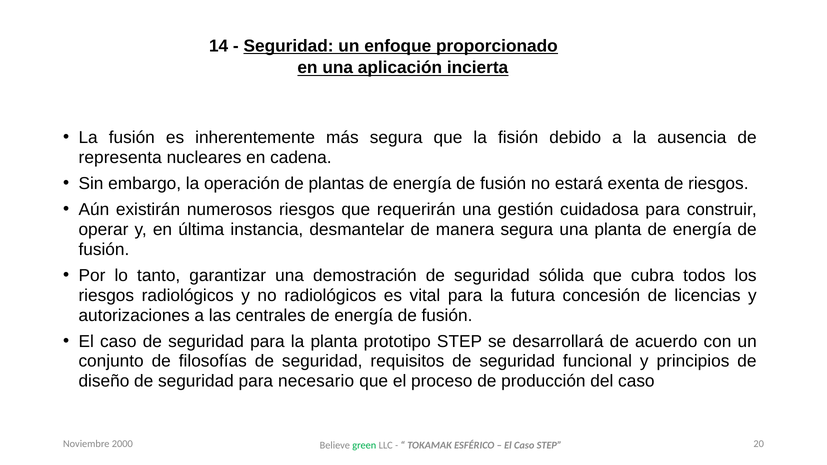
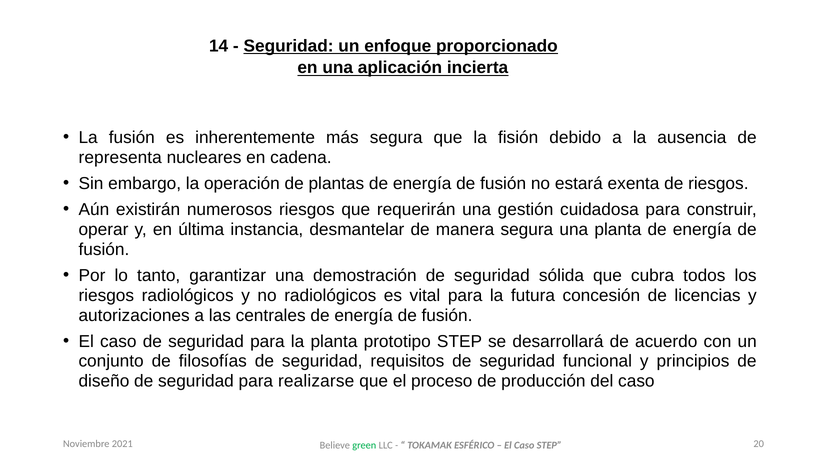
necesario: necesario -> realizarse
2000: 2000 -> 2021
